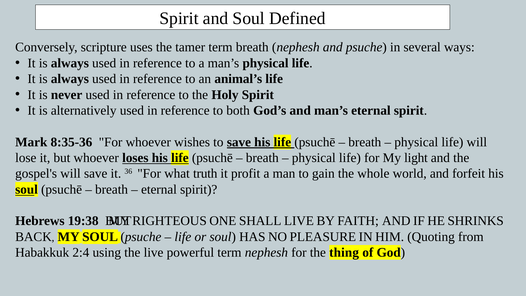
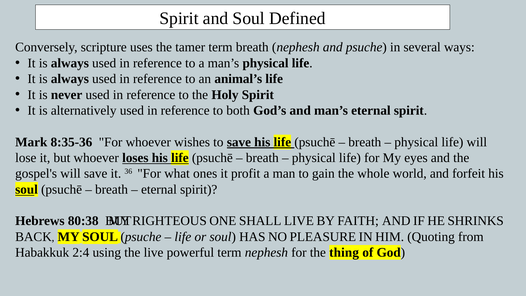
light: light -> eyes
truth: truth -> ones
19:38: 19:38 -> 80:38
